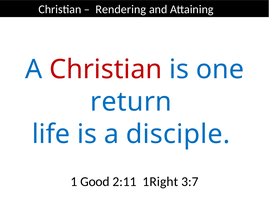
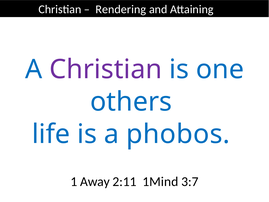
Christian at (106, 69) colour: red -> purple
return: return -> others
disciple: disciple -> phobos
Good: Good -> Away
1Right: 1Right -> 1Mind
